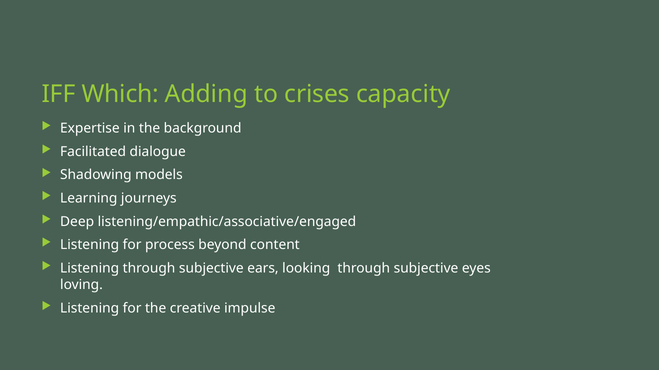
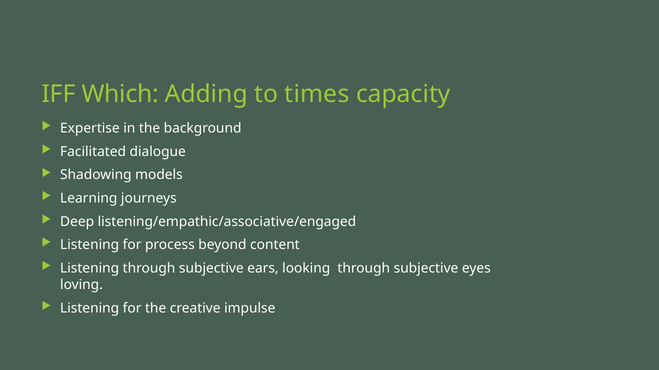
crises: crises -> times
